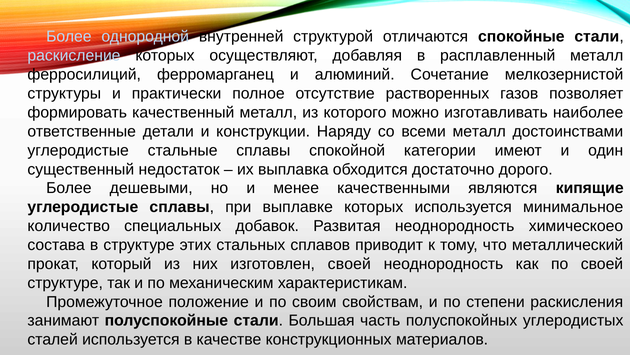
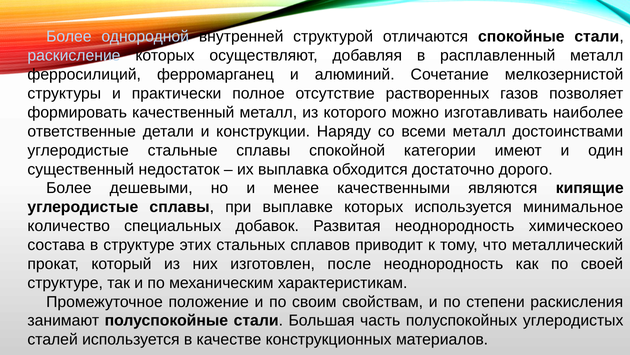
изготовлен своей: своей -> после
